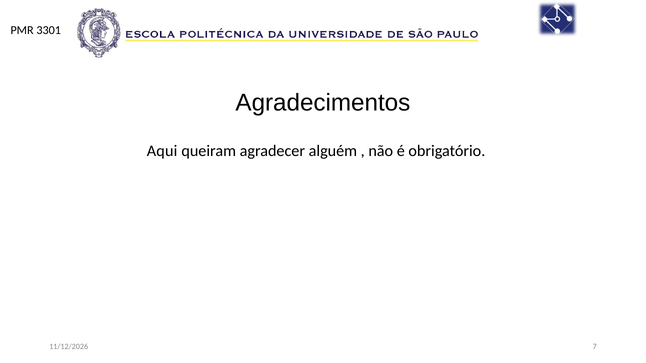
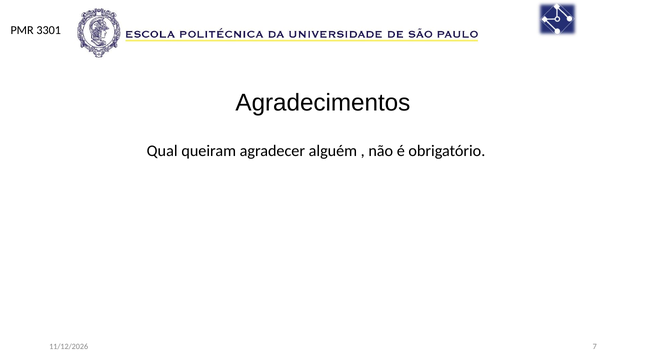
Aqui: Aqui -> Qual
